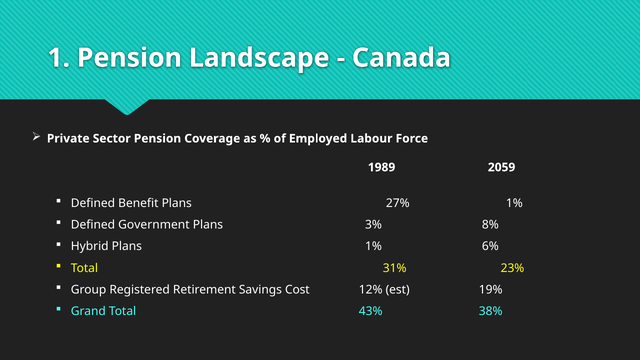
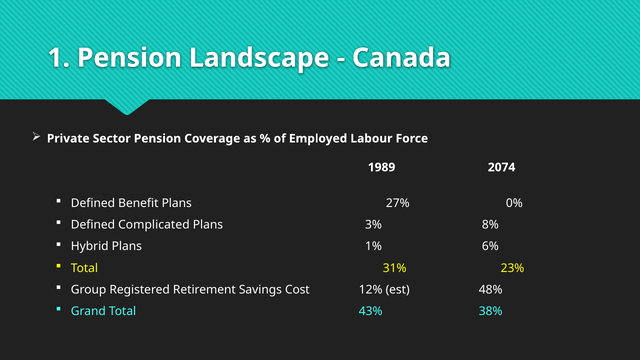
2059: 2059 -> 2074
27% 1%: 1% -> 0%
Government: Government -> Complicated
19%: 19% -> 48%
